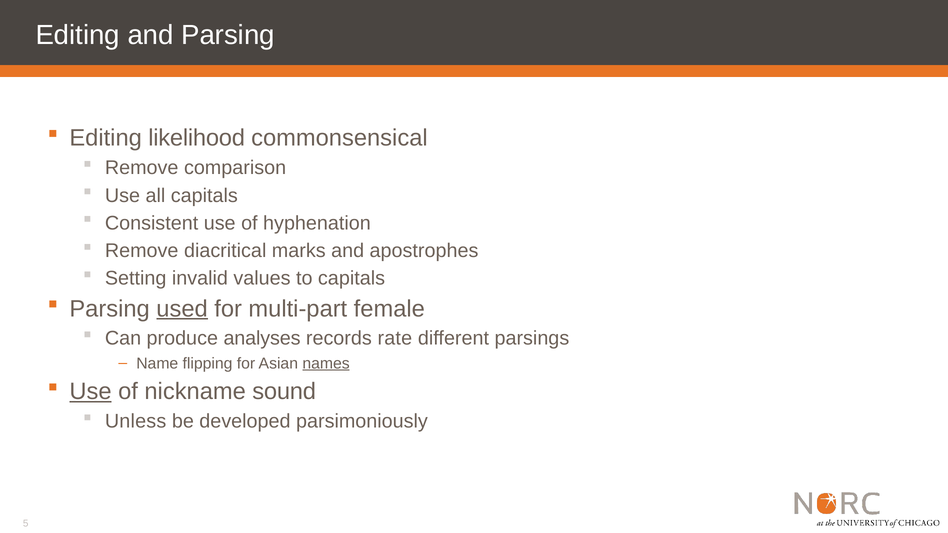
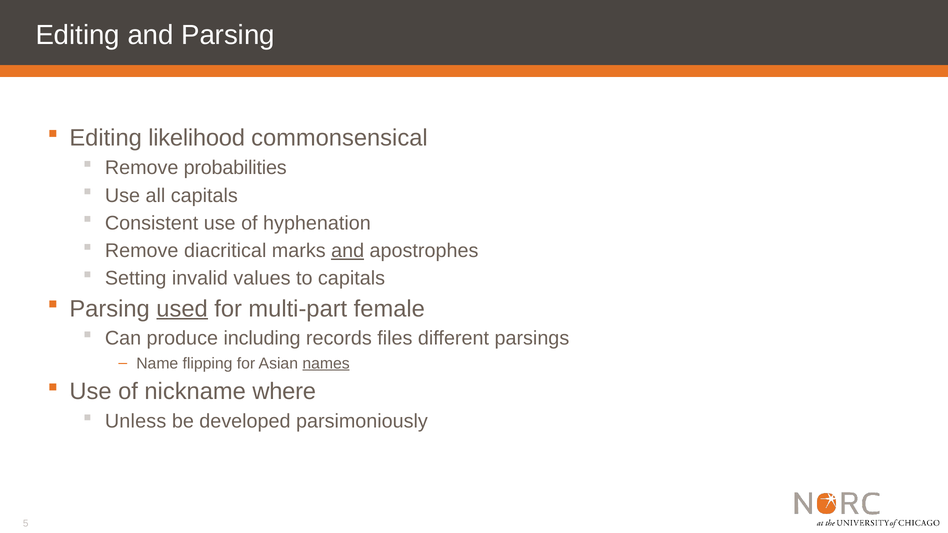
comparison: comparison -> probabilities
and at (348, 251) underline: none -> present
analyses: analyses -> including
rate: rate -> files
Use at (91, 392) underline: present -> none
sound: sound -> where
